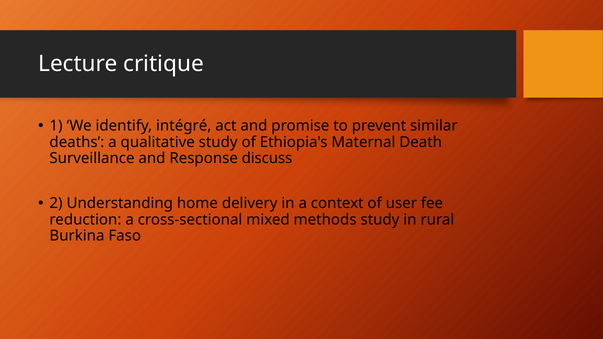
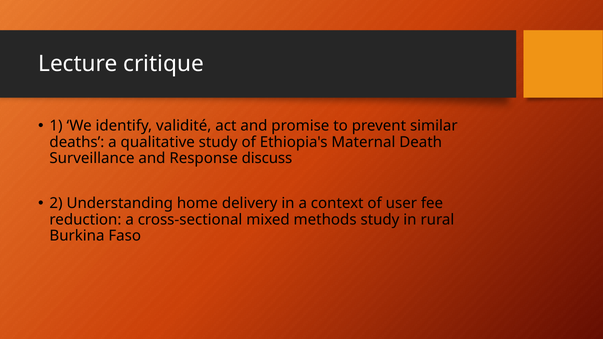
intégré: intégré -> validité
